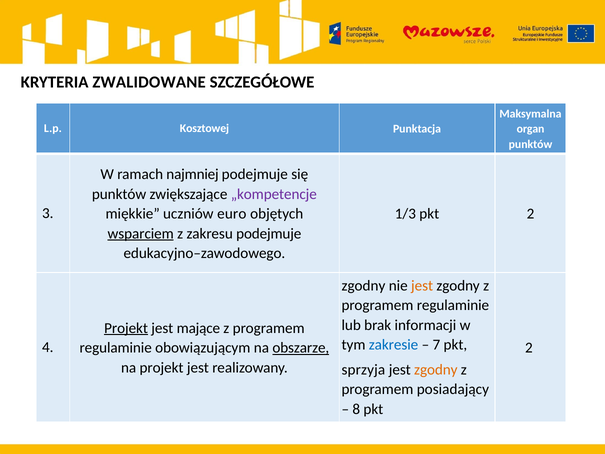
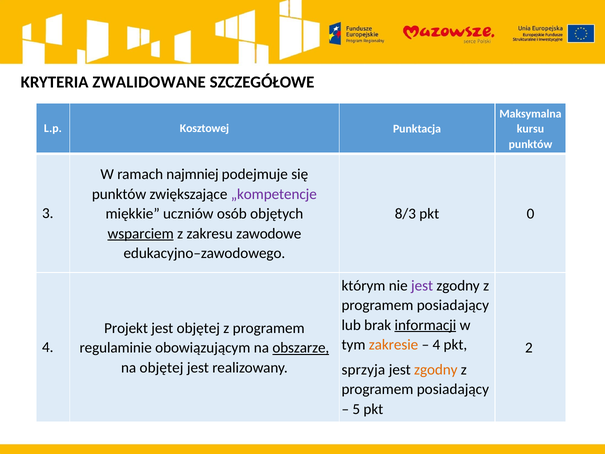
organ: organ -> kursu
euro: euro -> osób
1/3: 1/3 -> 8/3
2 at (531, 214): 2 -> 0
zakresu podejmuje: podejmuje -> zawodowe
zgodny at (363, 285): zgodny -> którym
jest at (422, 285) colour: orange -> purple
regulaminie at (453, 305): regulaminie -> posiadający
informacji underline: none -> present
Projekt at (126, 328) underline: present -> none
jest mające: mające -> objętej
zakresie colour: blue -> orange
7 at (436, 345): 7 -> 4
na projekt: projekt -> objętej
8: 8 -> 5
